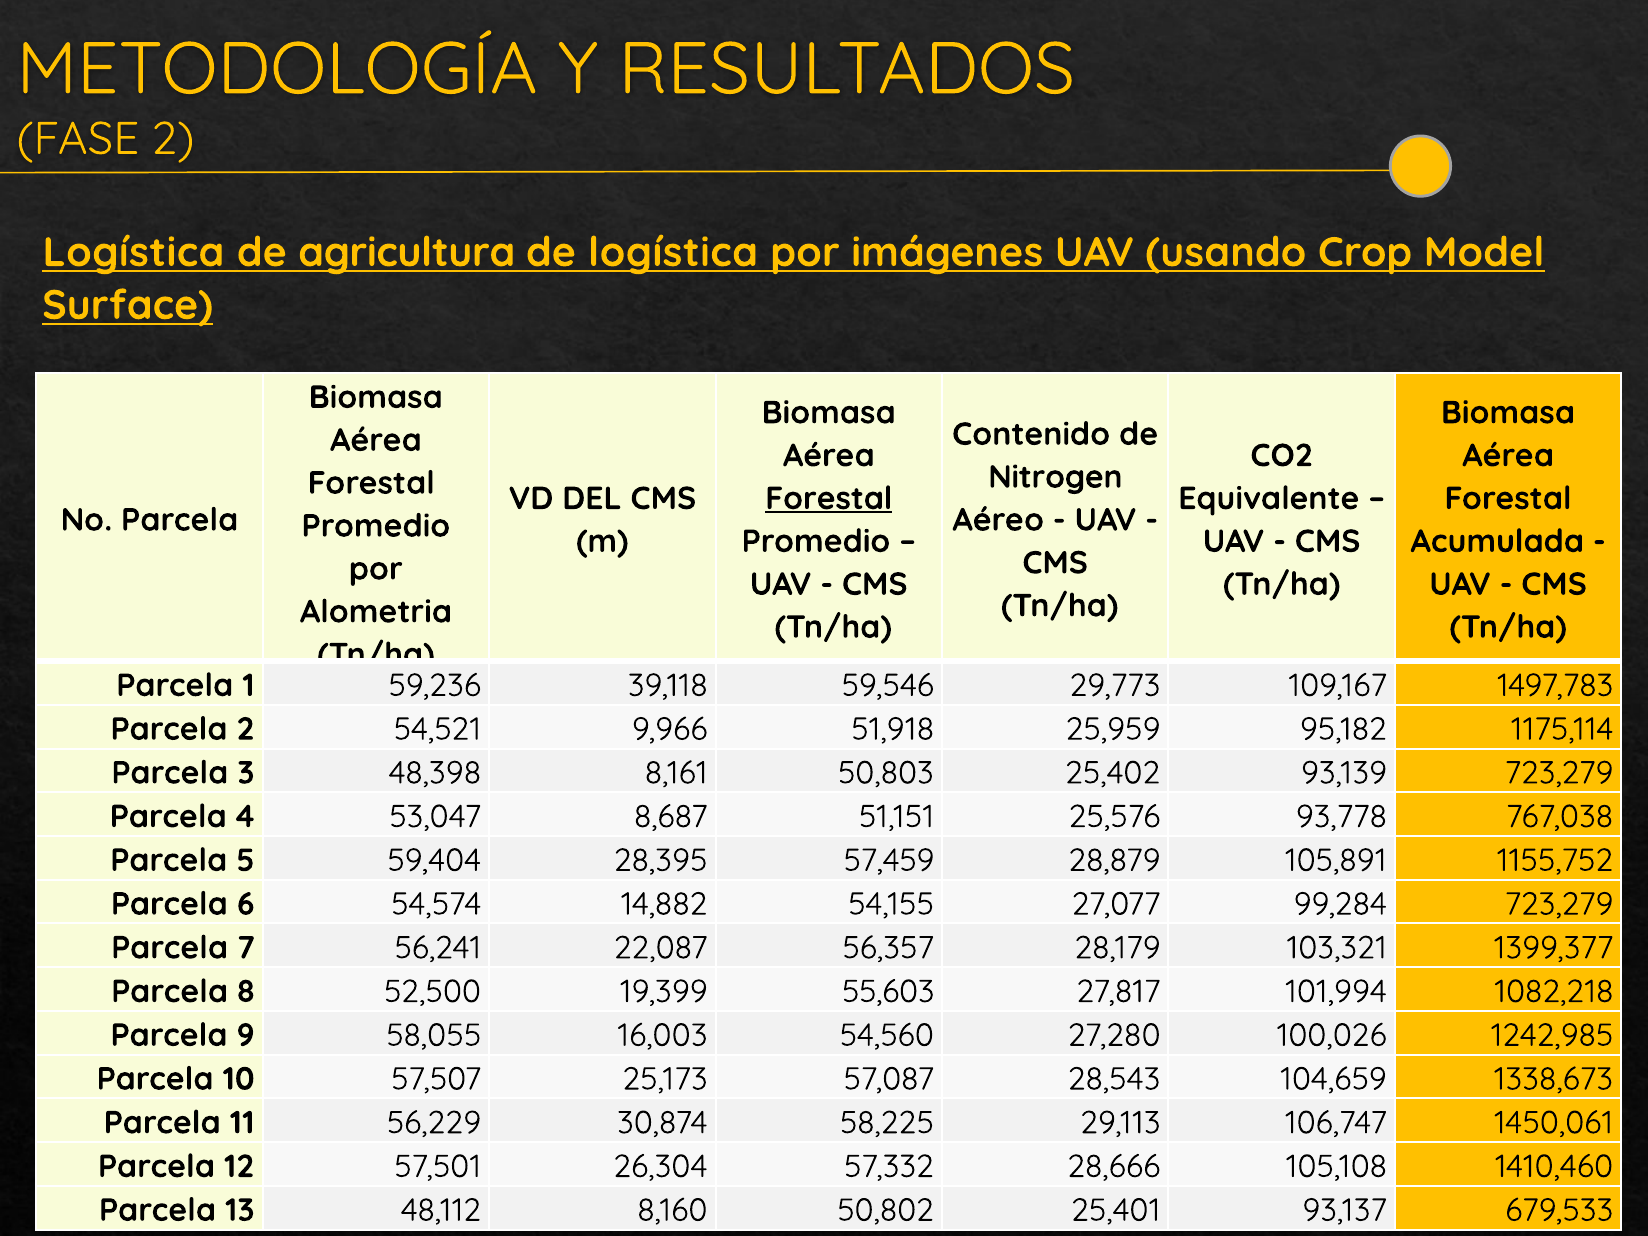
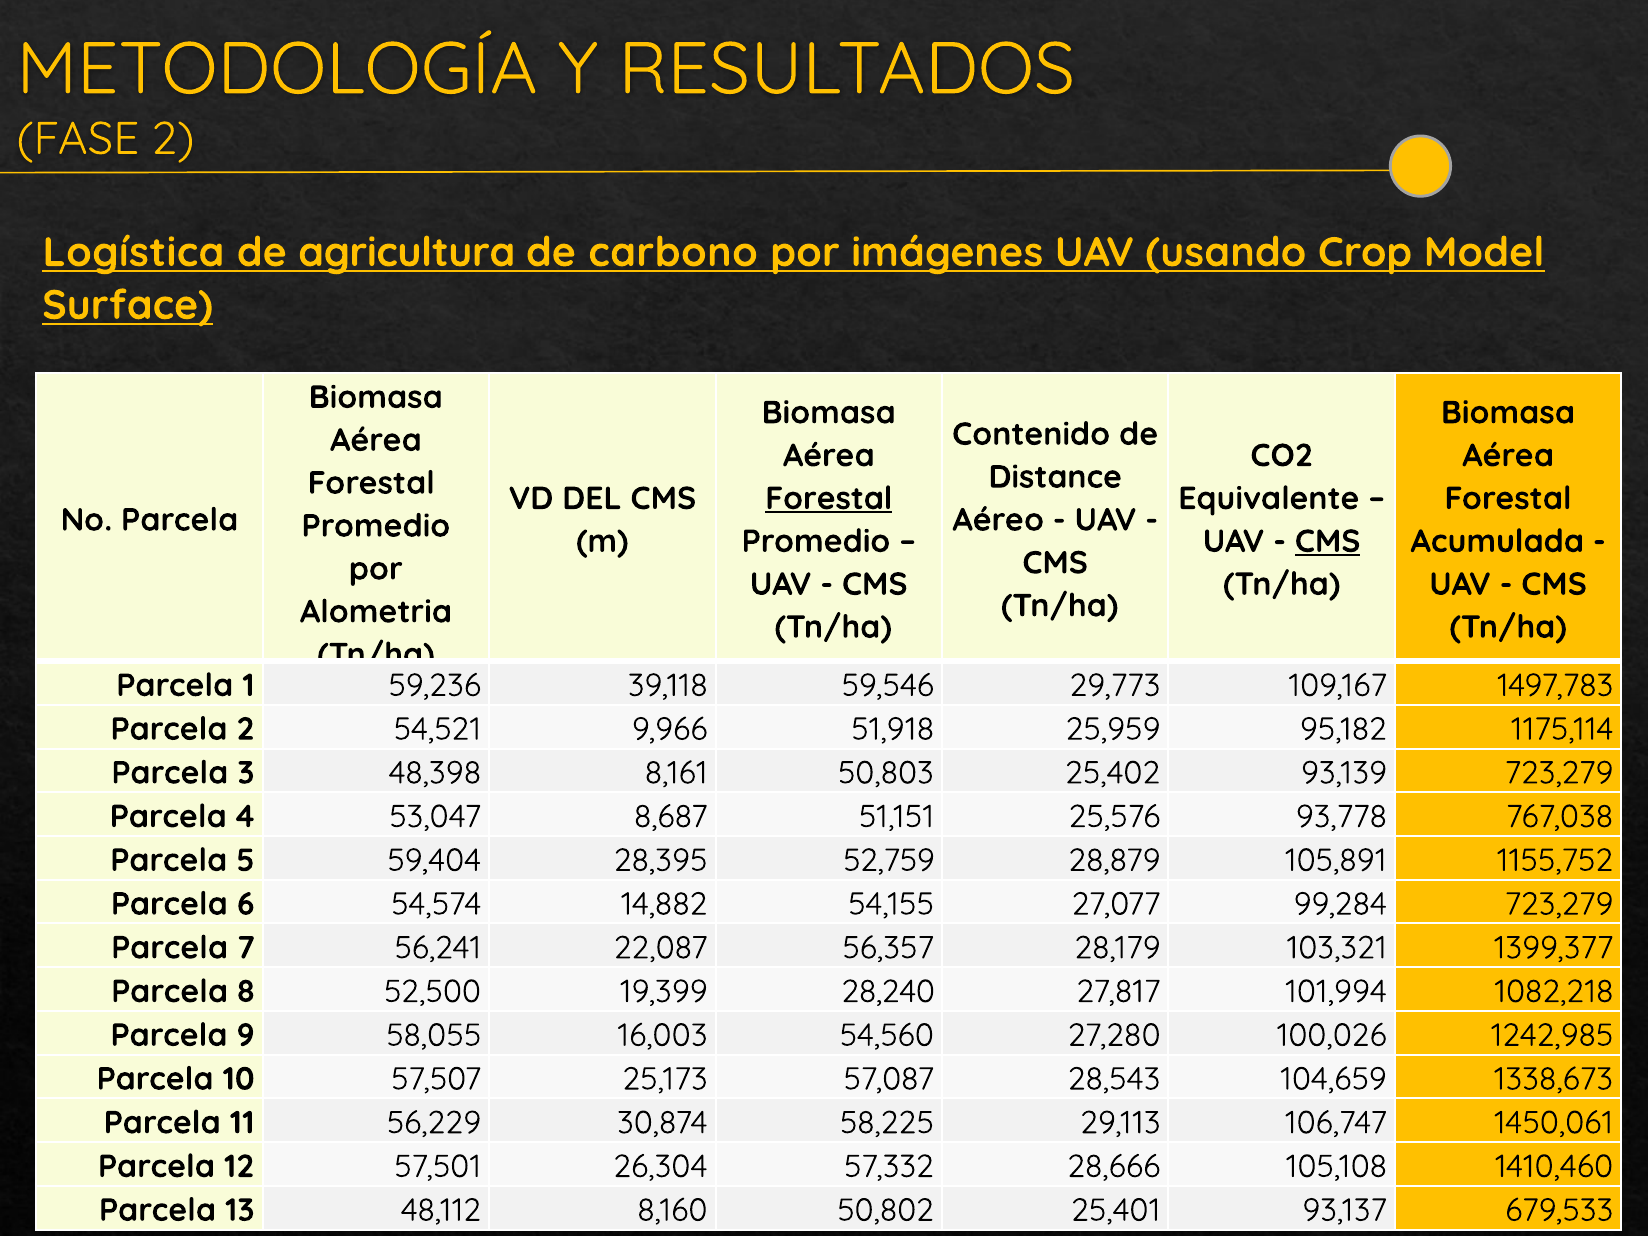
de logística: logística -> carbono
Nitrogen: Nitrogen -> Distance
CMS at (1328, 541) underline: none -> present
57,459: 57,459 -> 52,759
55,603: 55,603 -> 28,240
